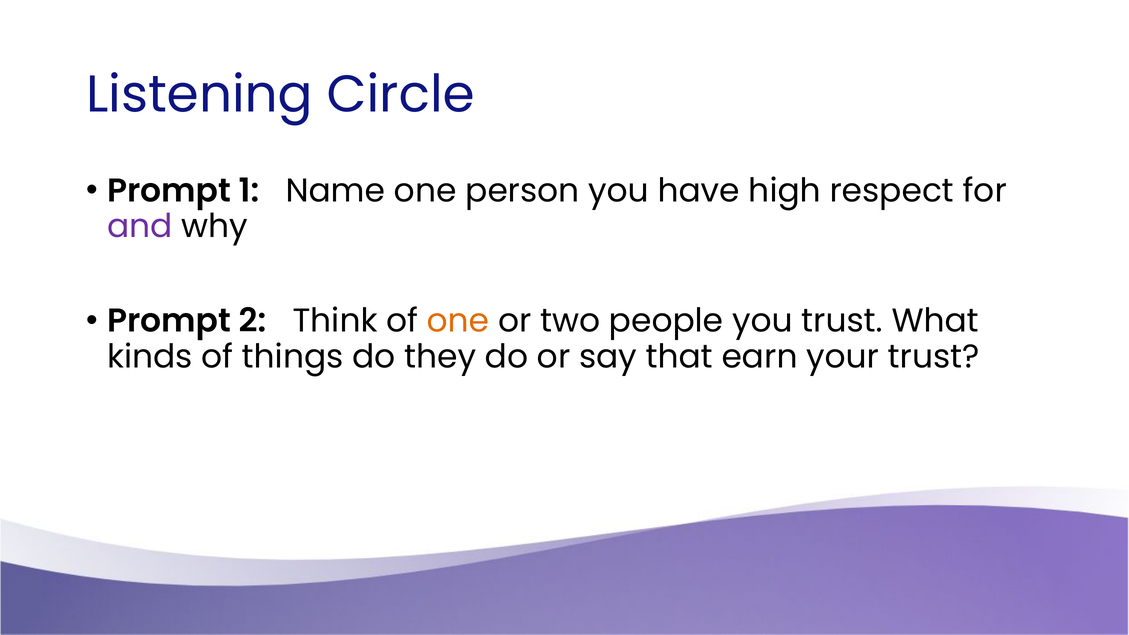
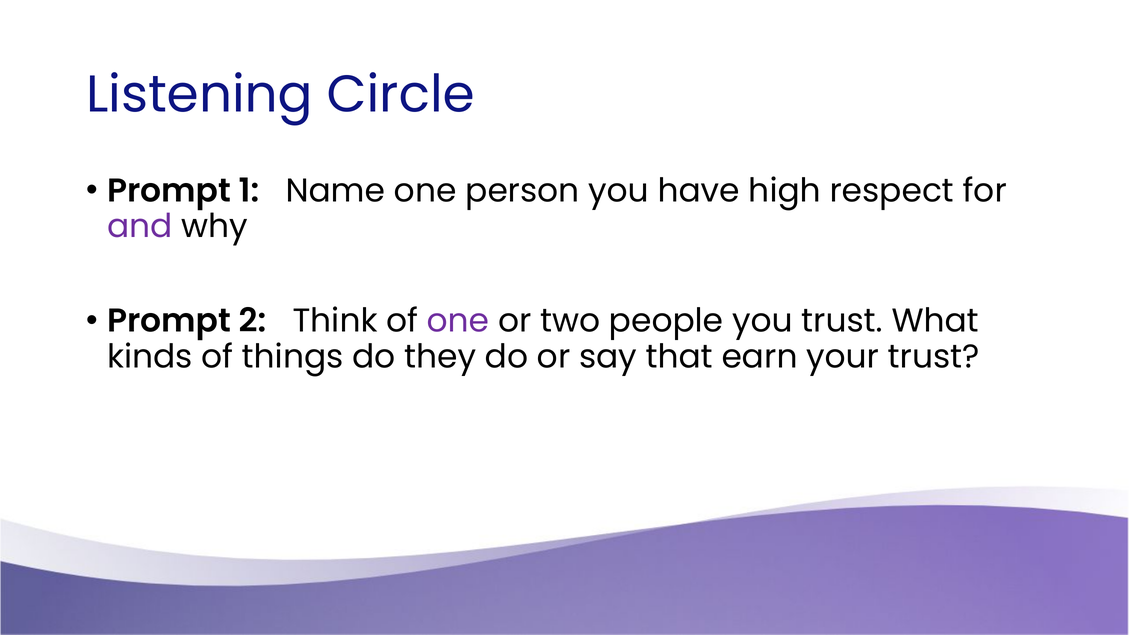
one at (458, 321) colour: orange -> purple
